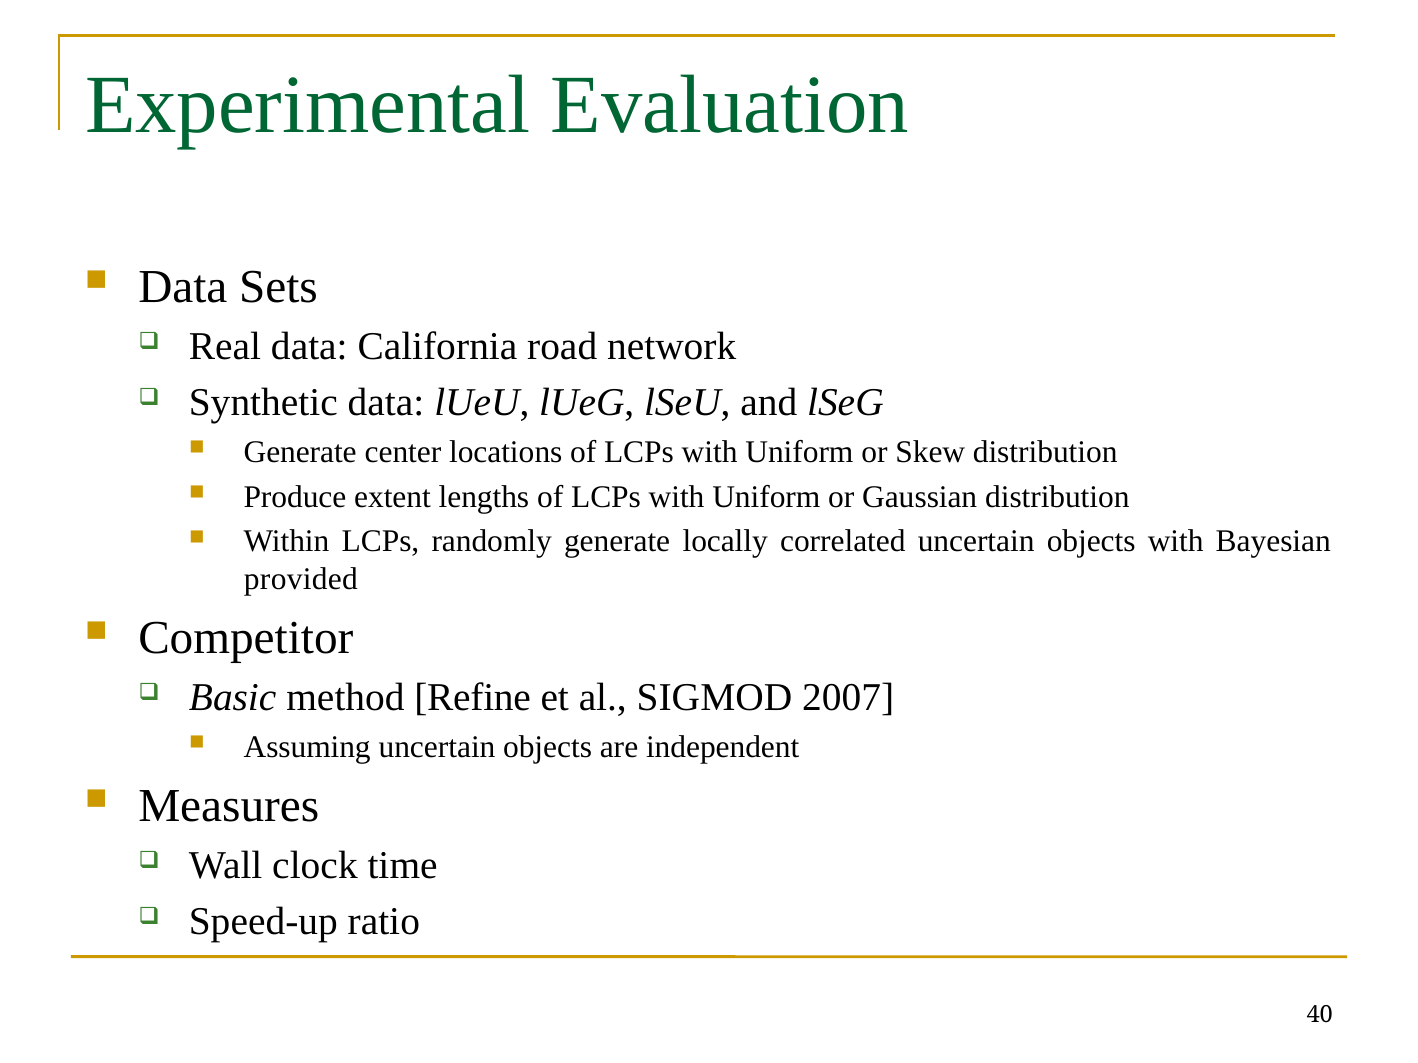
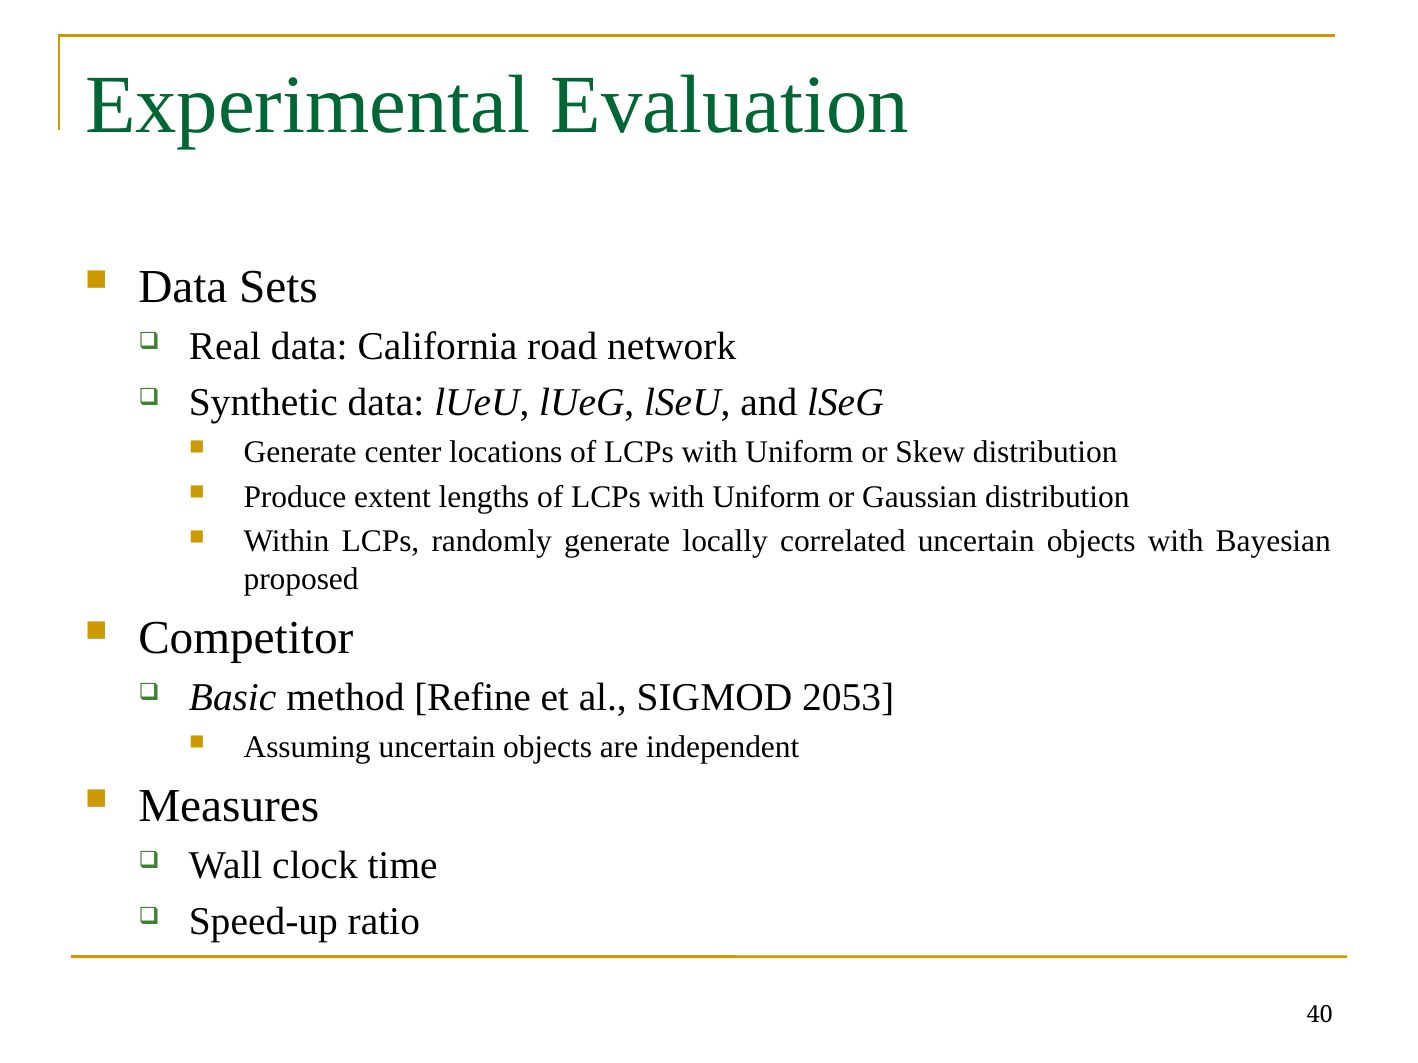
provided: provided -> proposed
2007: 2007 -> 2053
